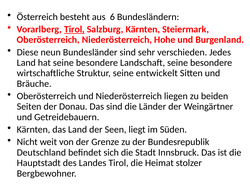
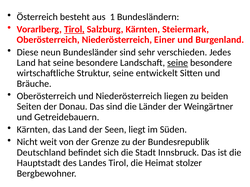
6: 6 -> 1
Hohe: Hohe -> Einer
seine at (178, 63) underline: none -> present
